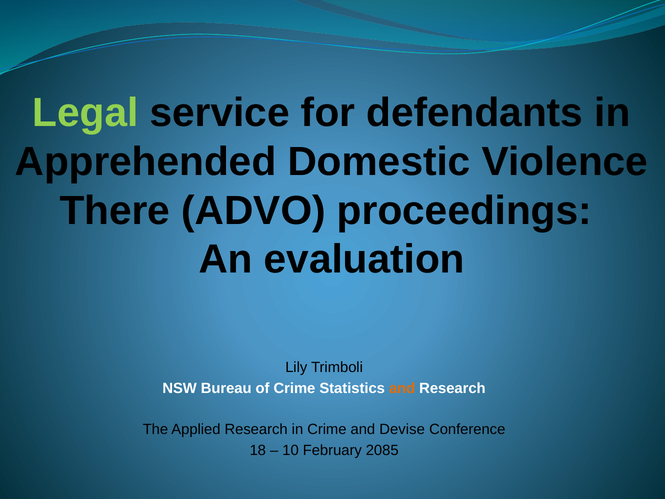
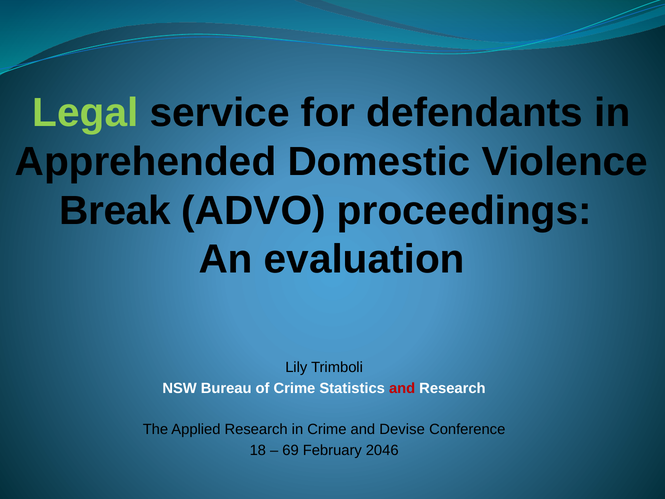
There: There -> Break
and at (402, 388) colour: orange -> red
10: 10 -> 69
2085: 2085 -> 2046
